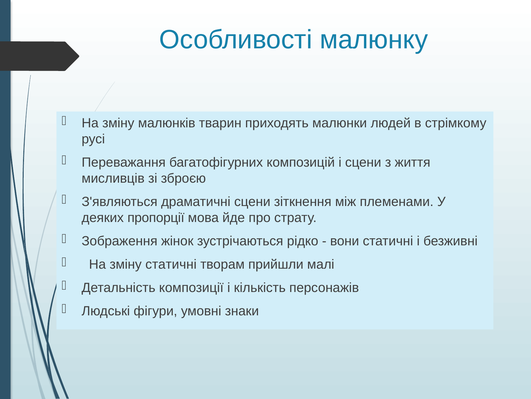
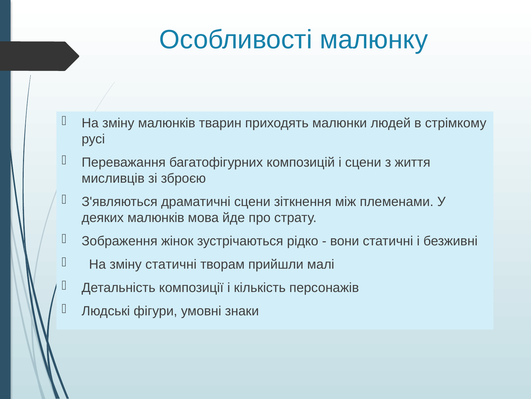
деяких пропорції: пропорції -> малюнків
